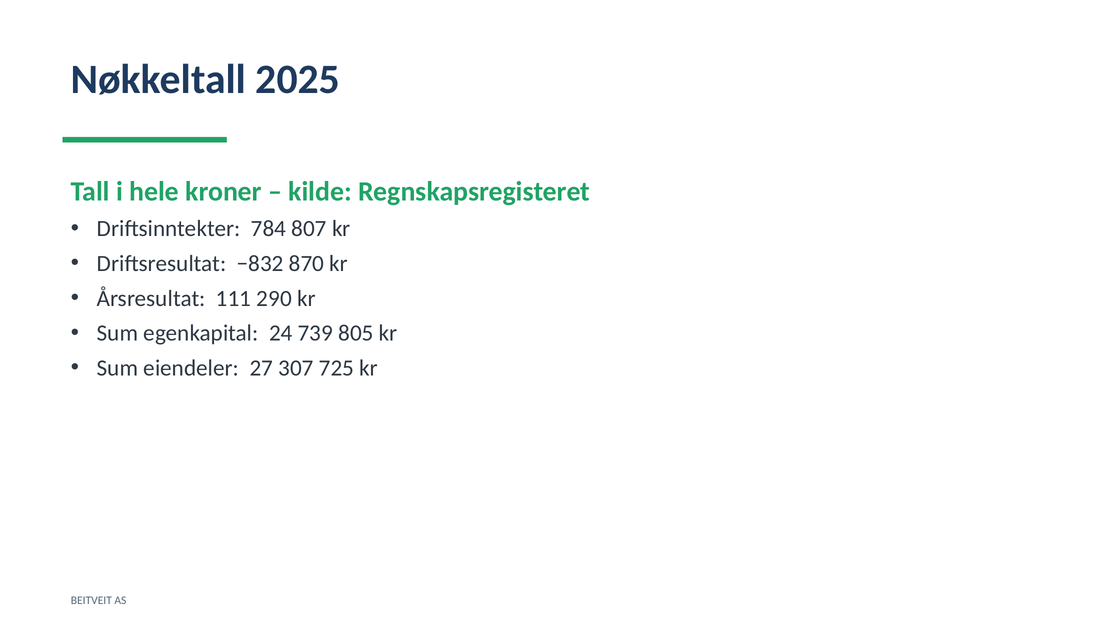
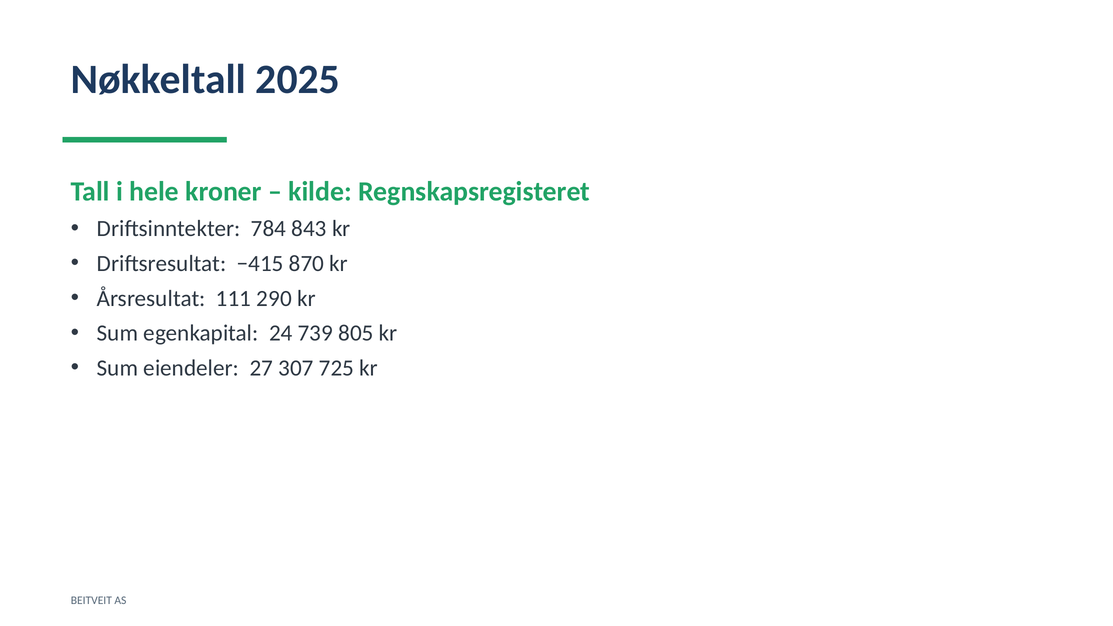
807: 807 -> 843
−832: −832 -> −415
